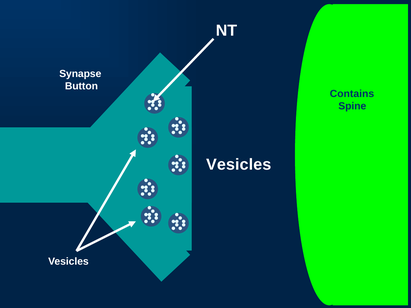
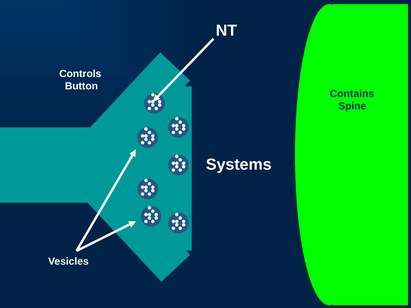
Synapse: Synapse -> Controls
Vesicles at (239, 165): Vesicles -> Systems
